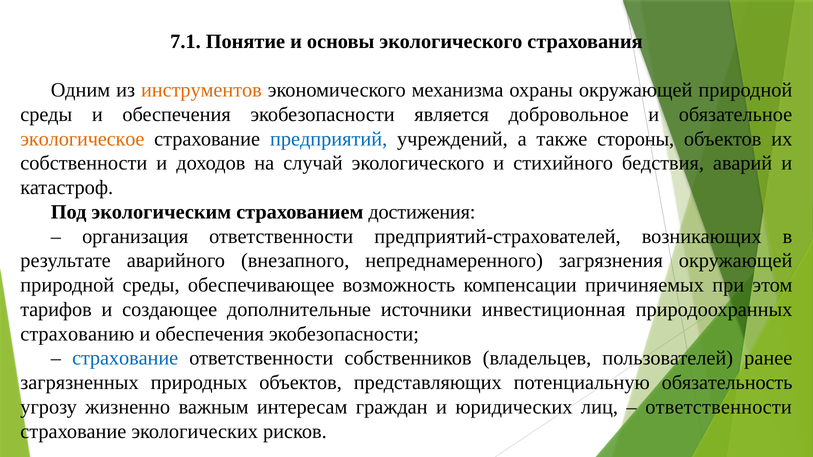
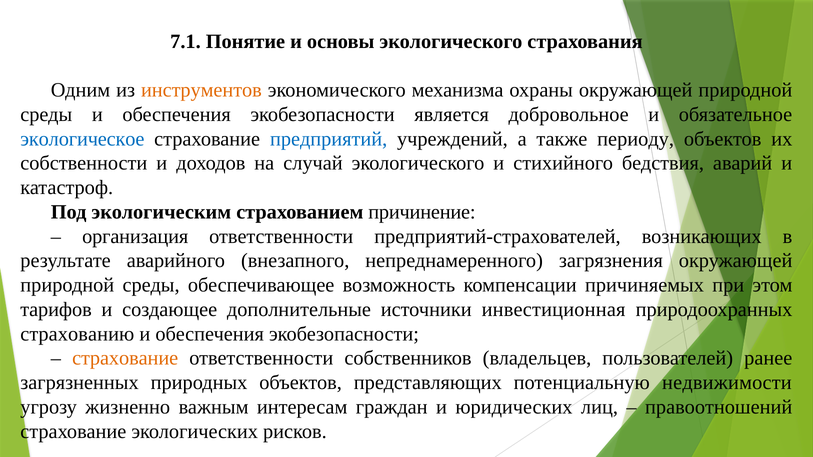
экологическое colour: orange -> blue
стороны: стороны -> периоду
достижения: достижения -> причинение
страхование at (125, 358) colour: blue -> orange
обязательность: обязательность -> недвижимости
ответственности at (719, 407): ответственности -> правоотношений
